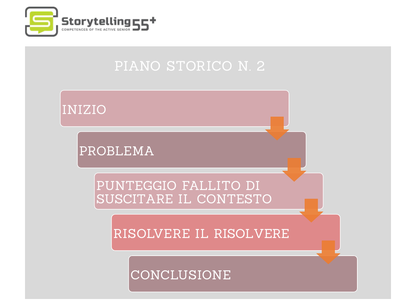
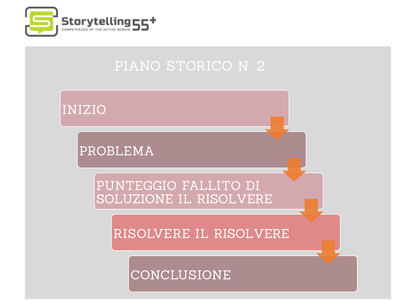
SUSCITARE: SUSCITARE -> SOLUZIONE
CONTESTO at (234, 200): CONTESTO -> RISOLVERE
